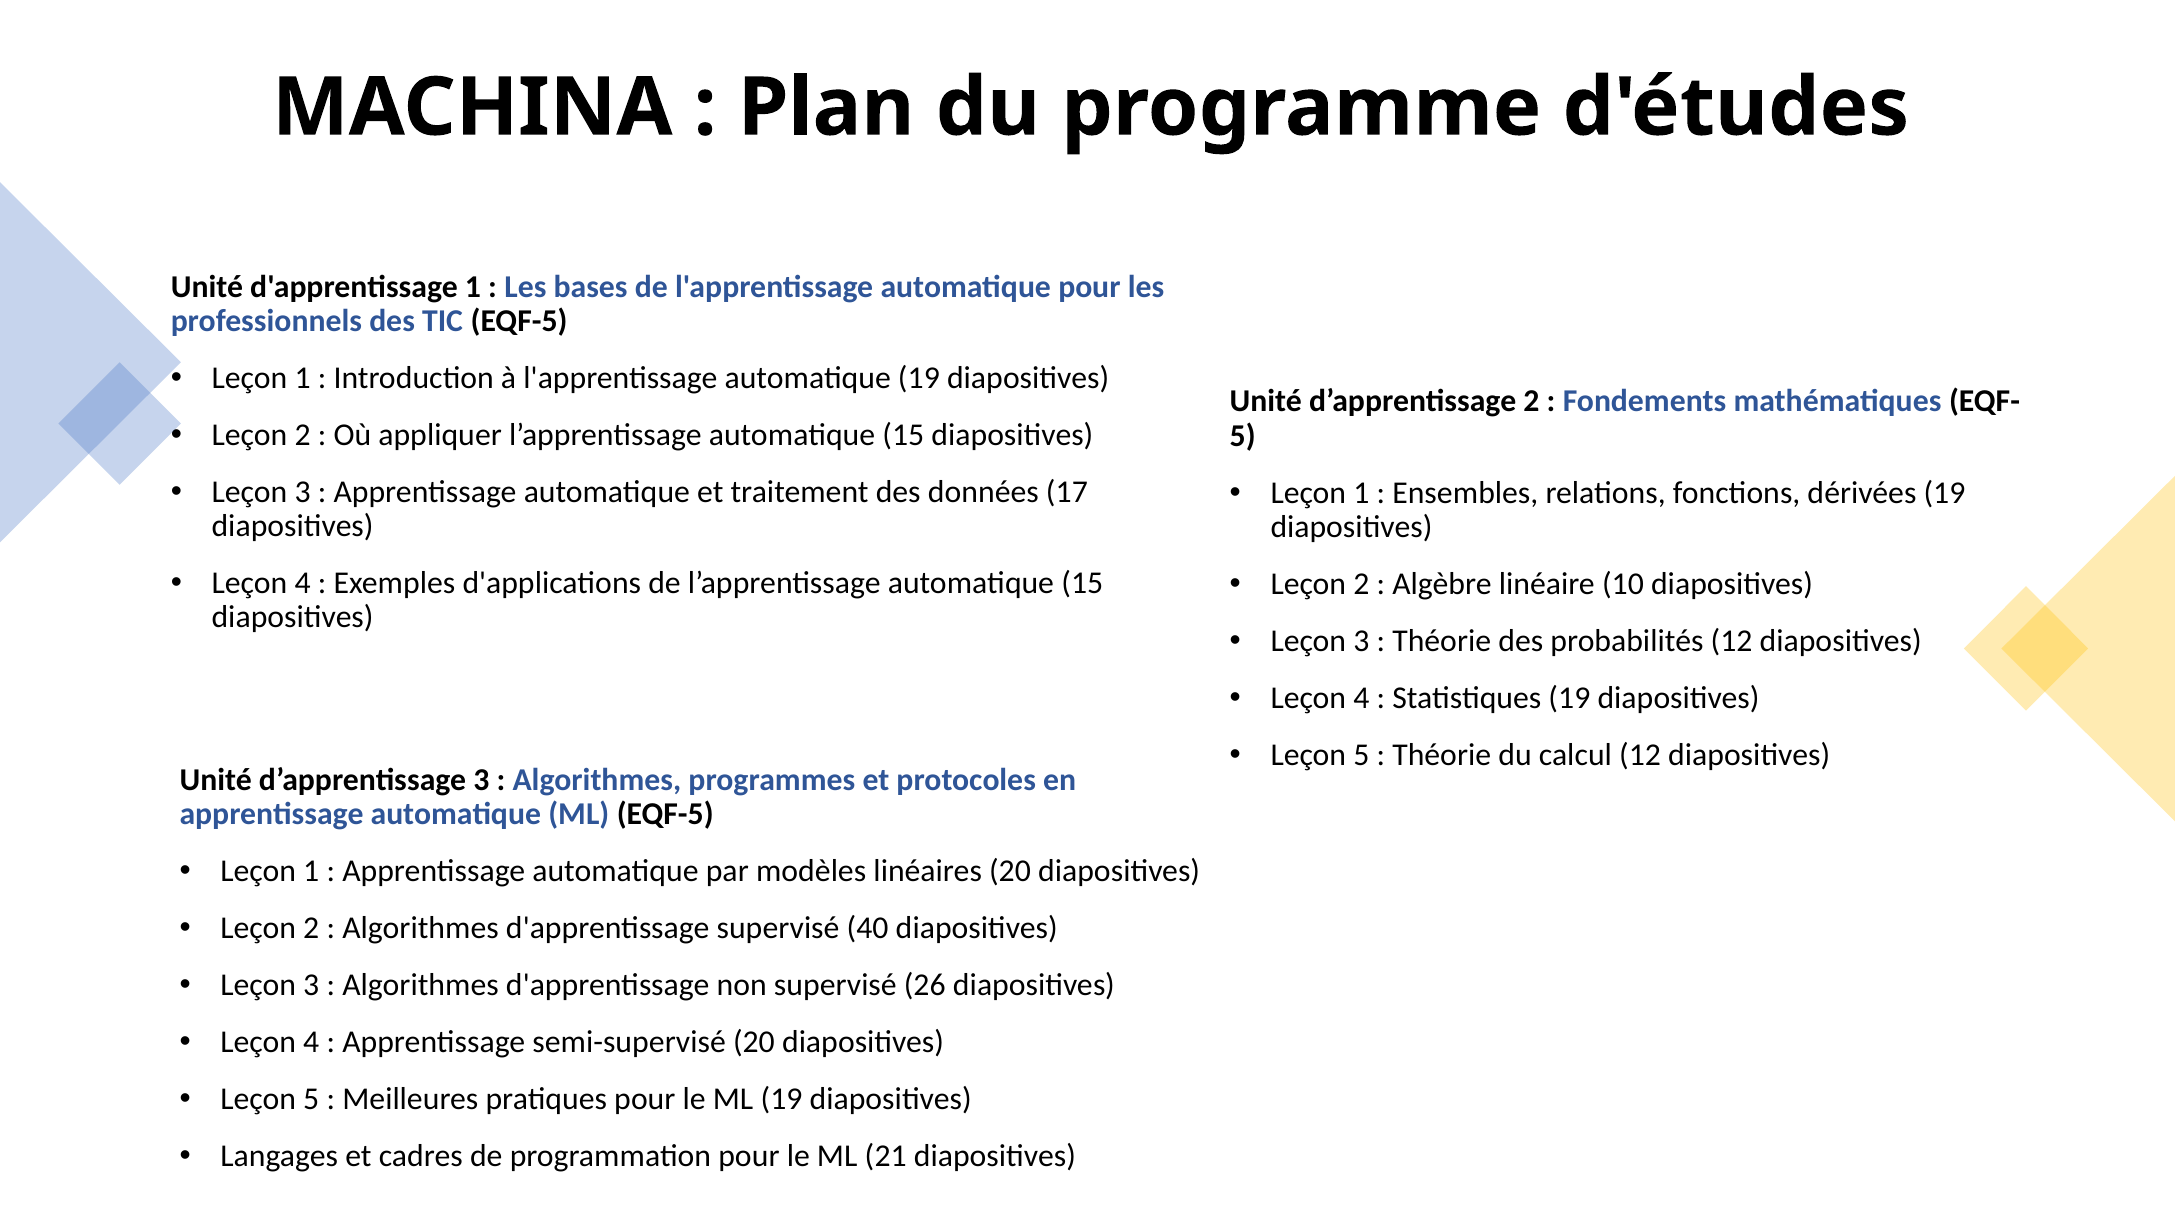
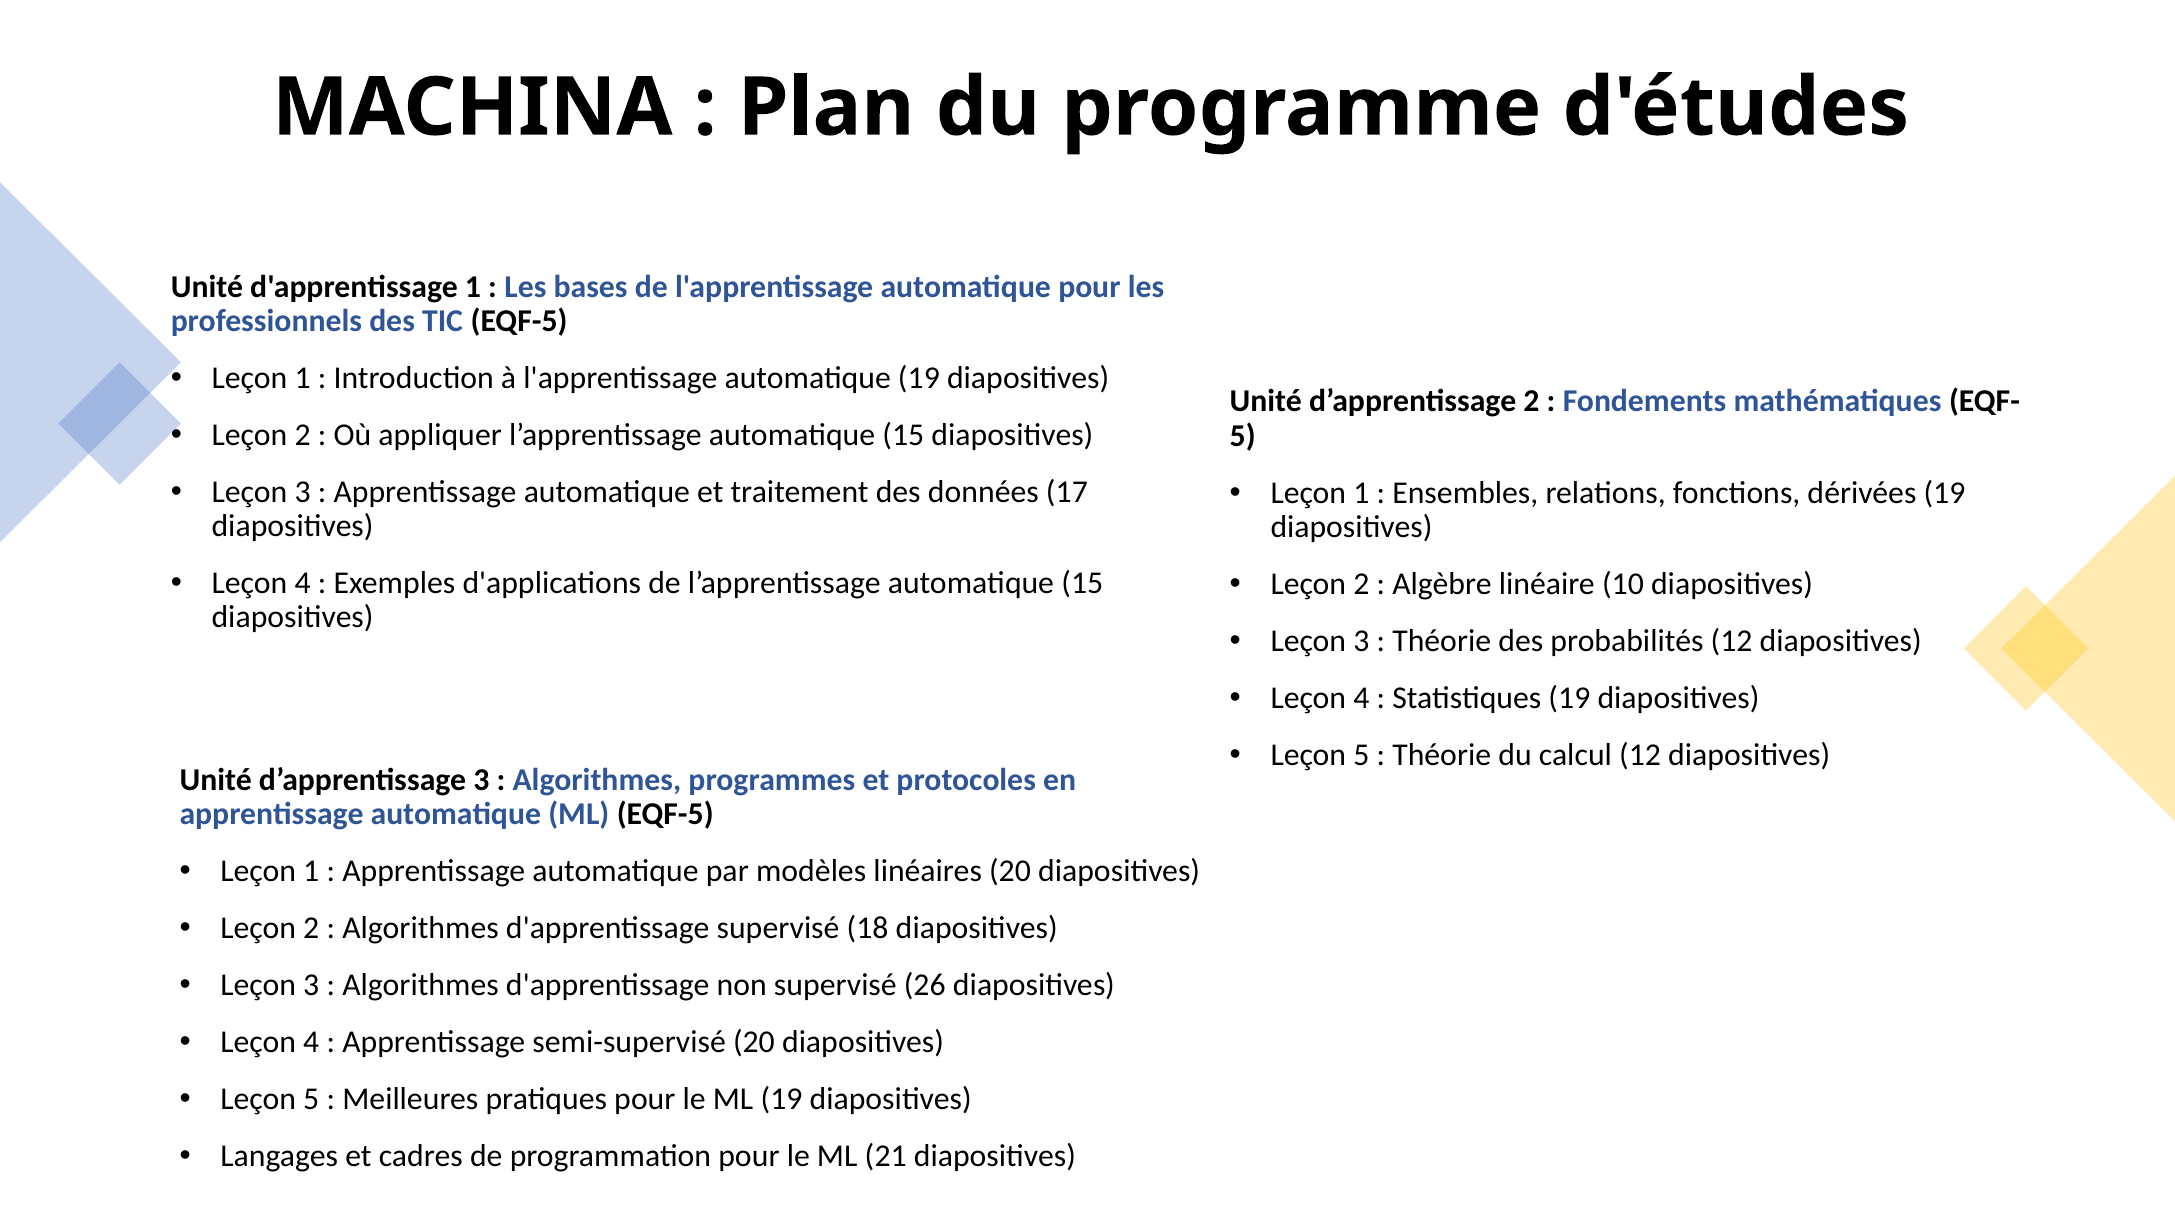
40: 40 -> 18
